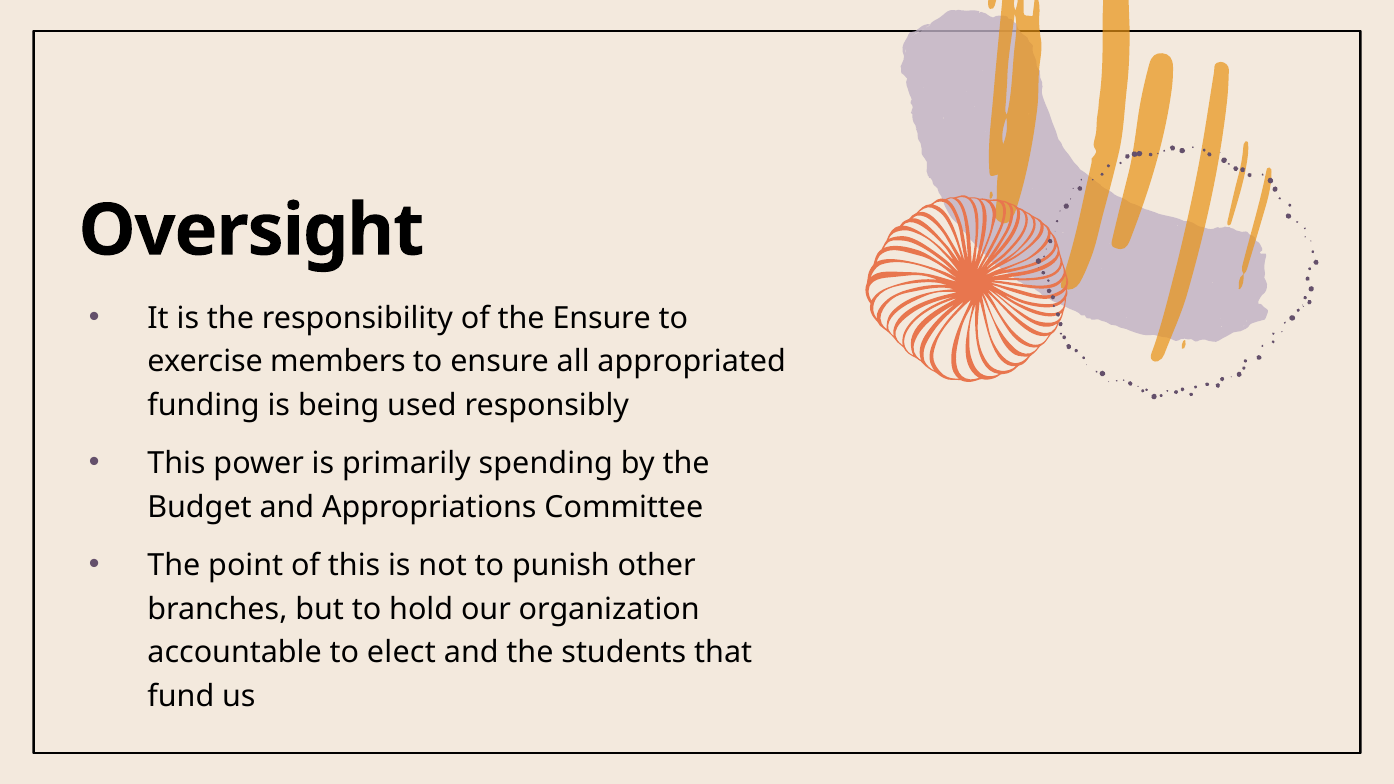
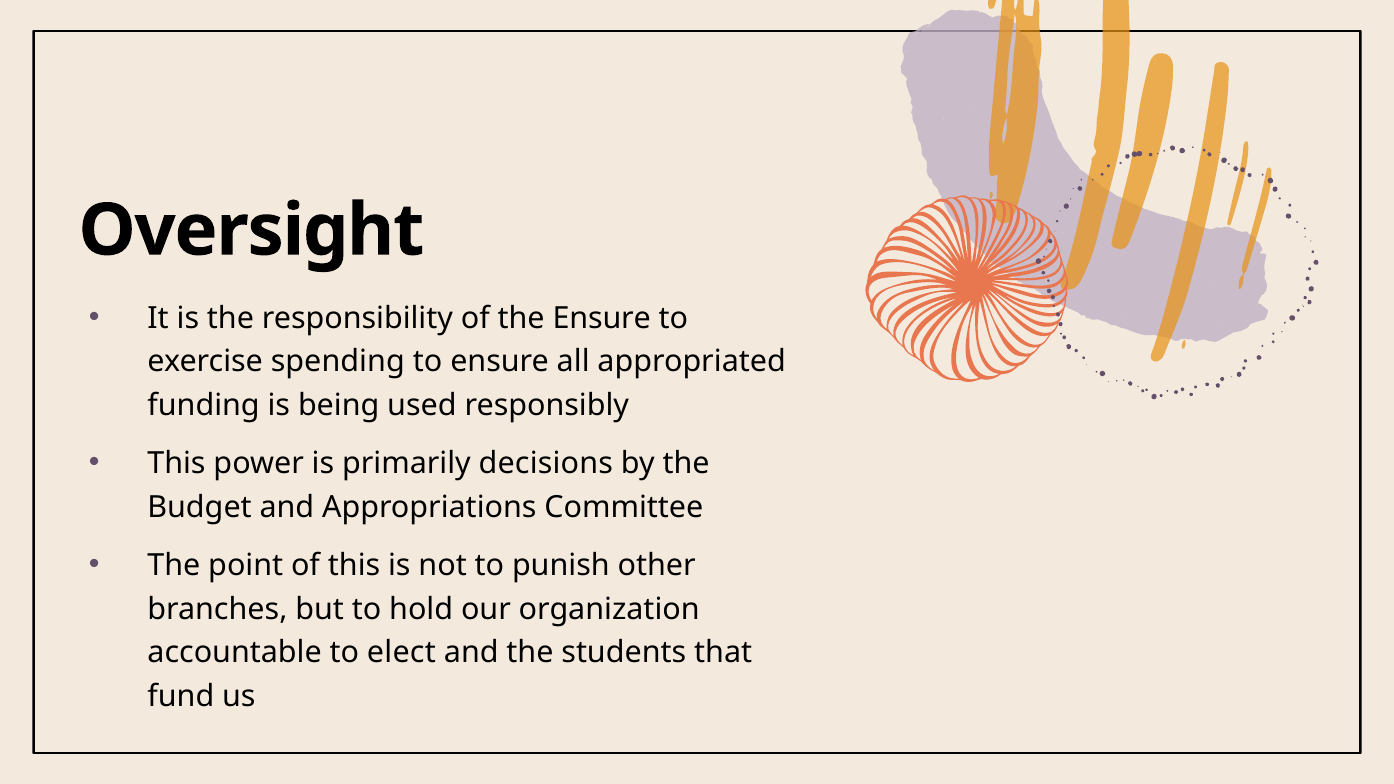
members: members -> spending
spending: spending -> decisions
